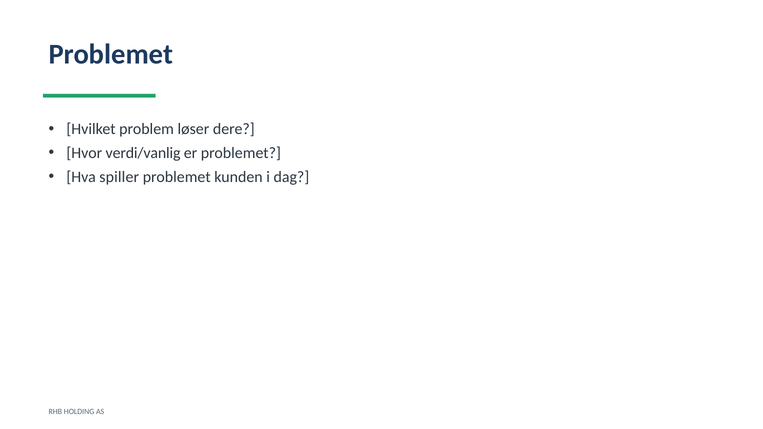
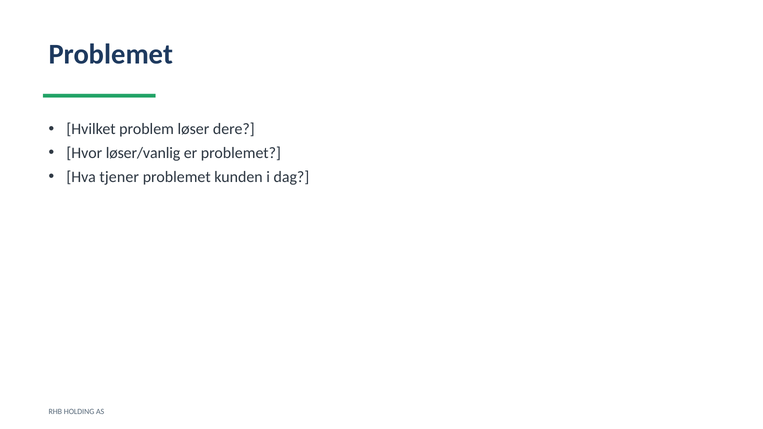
verdi/vanlig: verdi/vanlig -> løser/vanlig
spiller: spiller -> tjener
